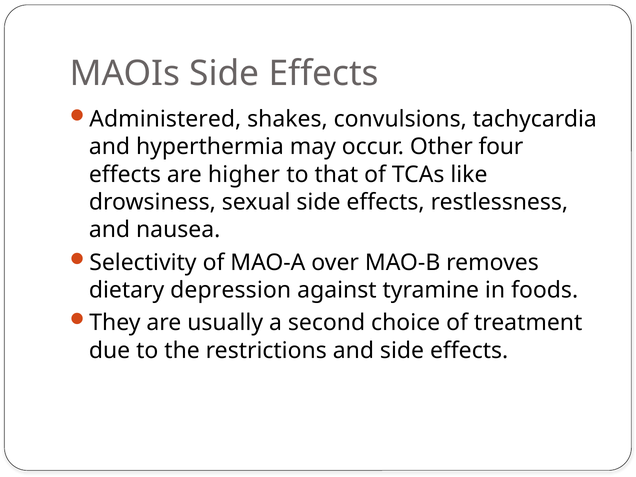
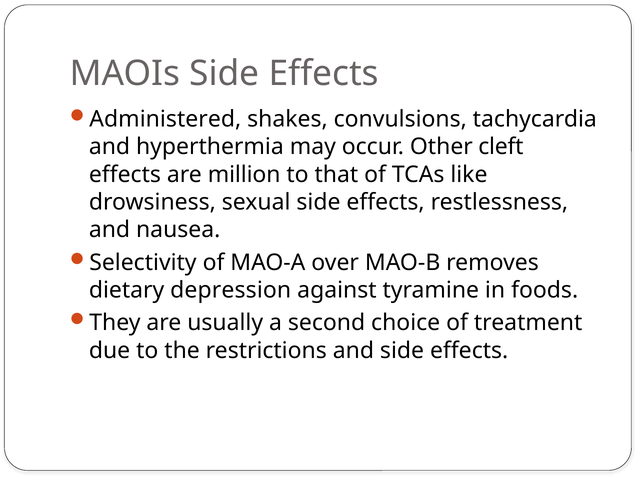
four: four -> cleft
higher: higher -> million
